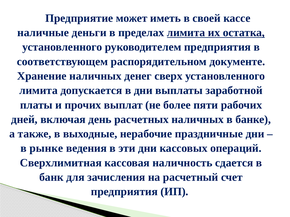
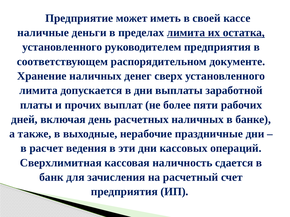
рынке: рынке -> расчет
